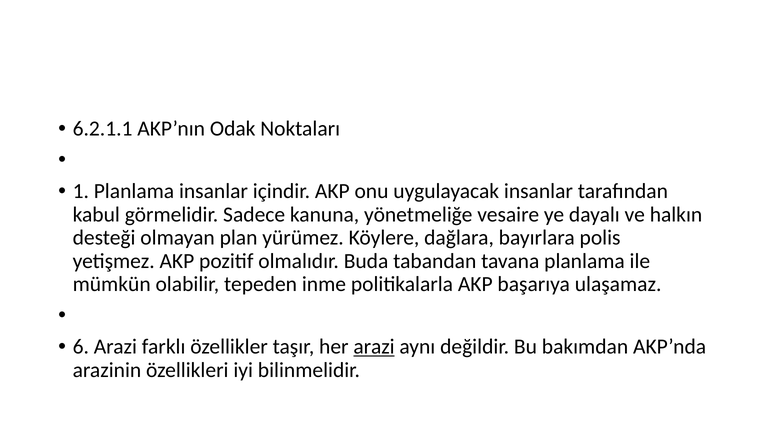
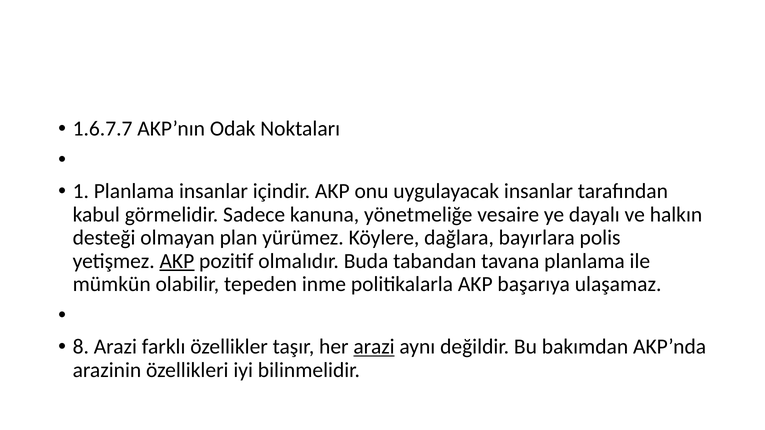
6.2.1.1: 6.2.1.1 -> 1.6.7.7
AKP at (177, 261) underline: none -> present
6: 6 -> 8
